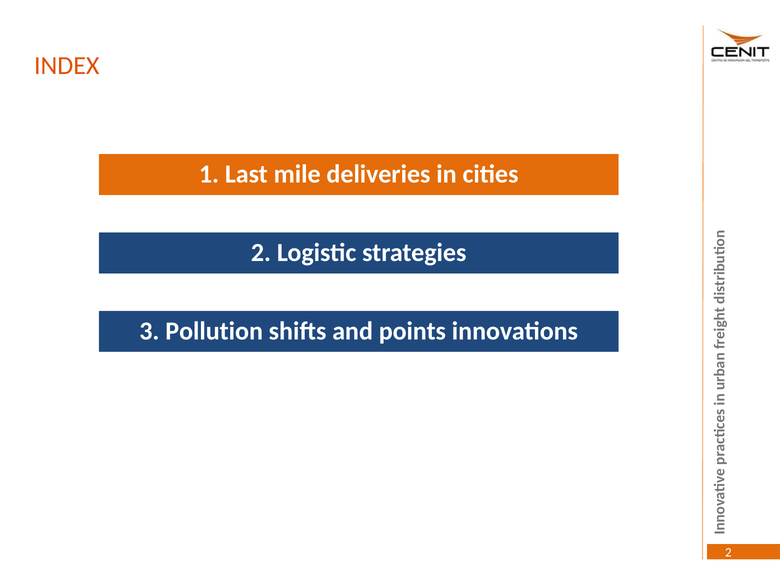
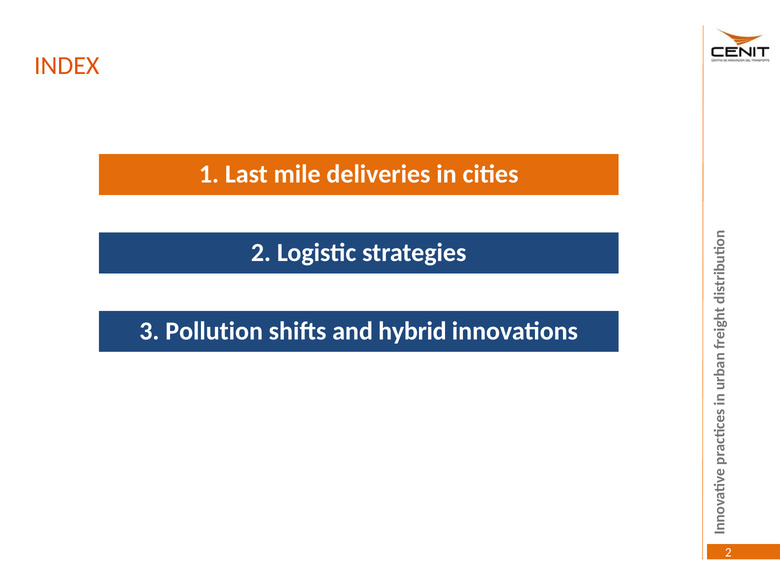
points: points -> hybrid
